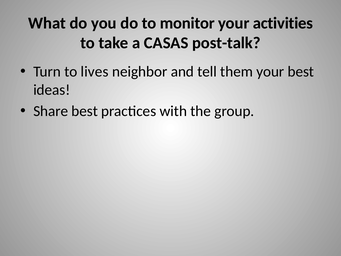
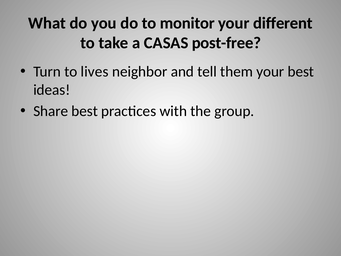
activities: activities -> different
post-talk: post-talk -> post-free
